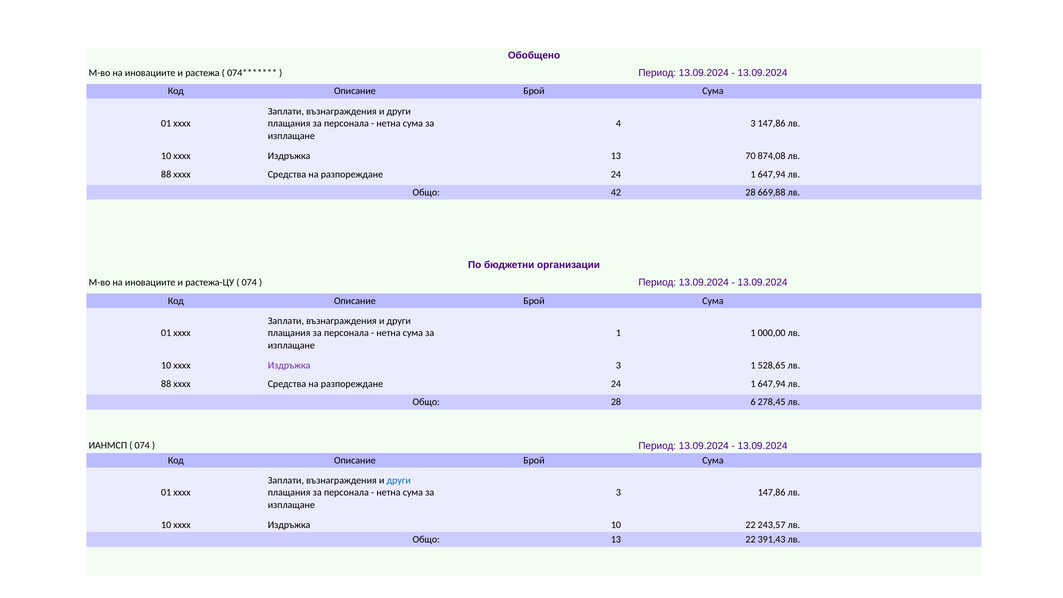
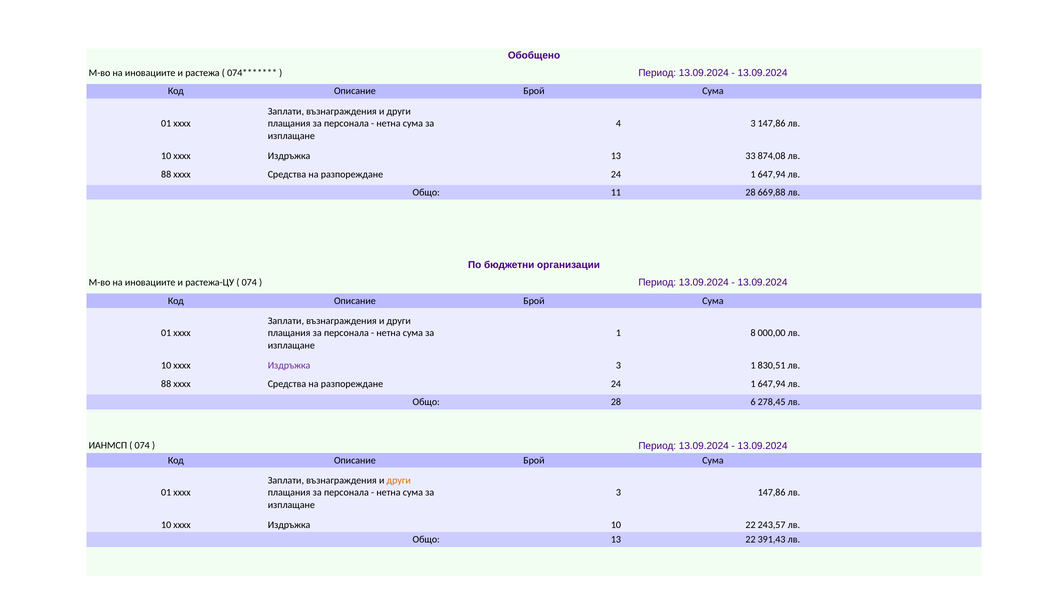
70: 70 -> 33
42: 42 -> 11
1 1: 1 -> 8
528,65: 528,65 -> 830,51
други at (399, 480) colour: blue -> orange
